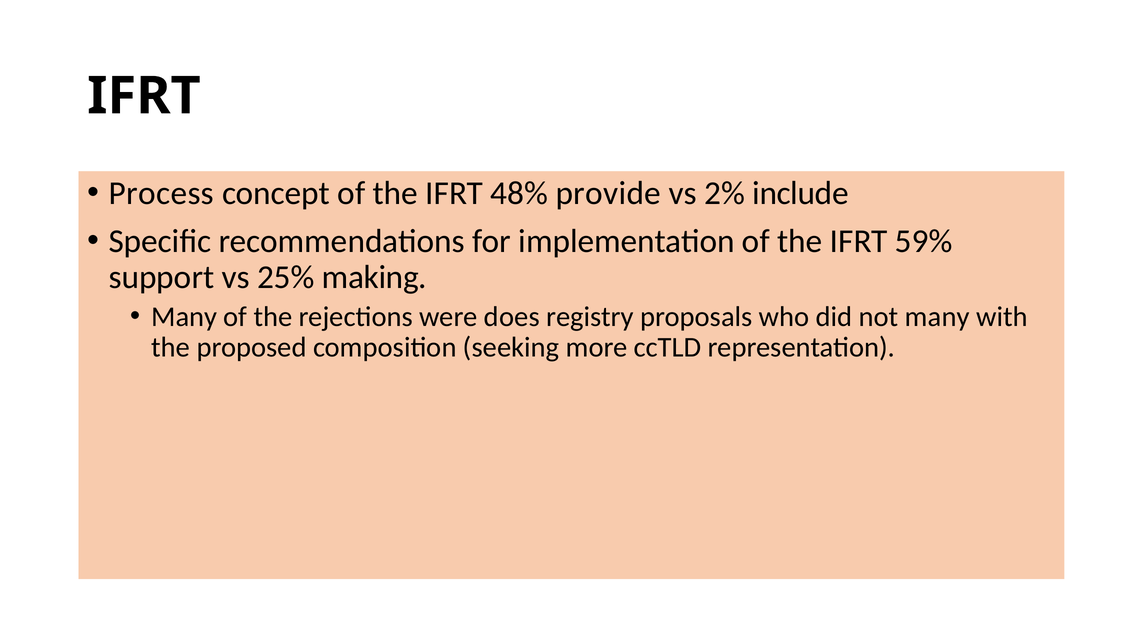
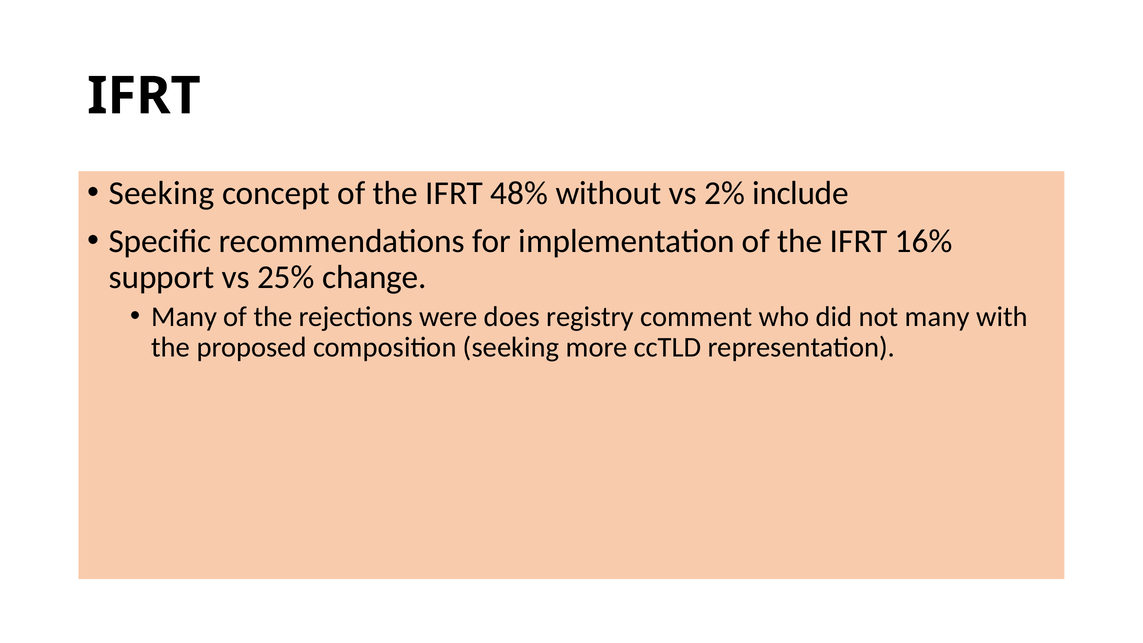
Process at (161, 193): Process -> Seeking
provide: provide -> without
59%: 59% -> 16%
making: making -> change
proposals: proposals -> comment
